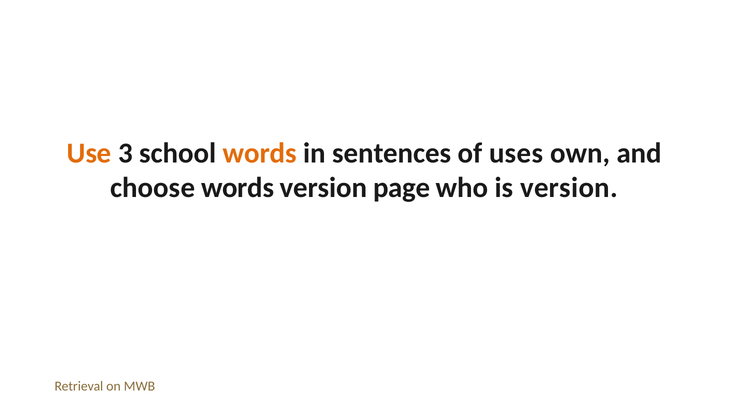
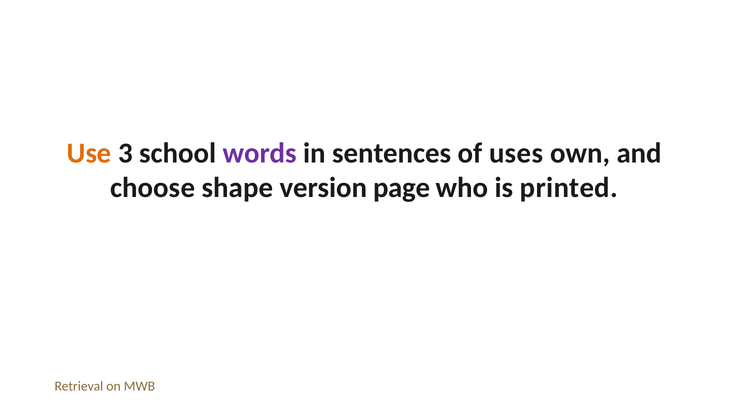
words at (260, 153) colour: orange -> purple
choose words: words -> shape
is version: version -> printed
